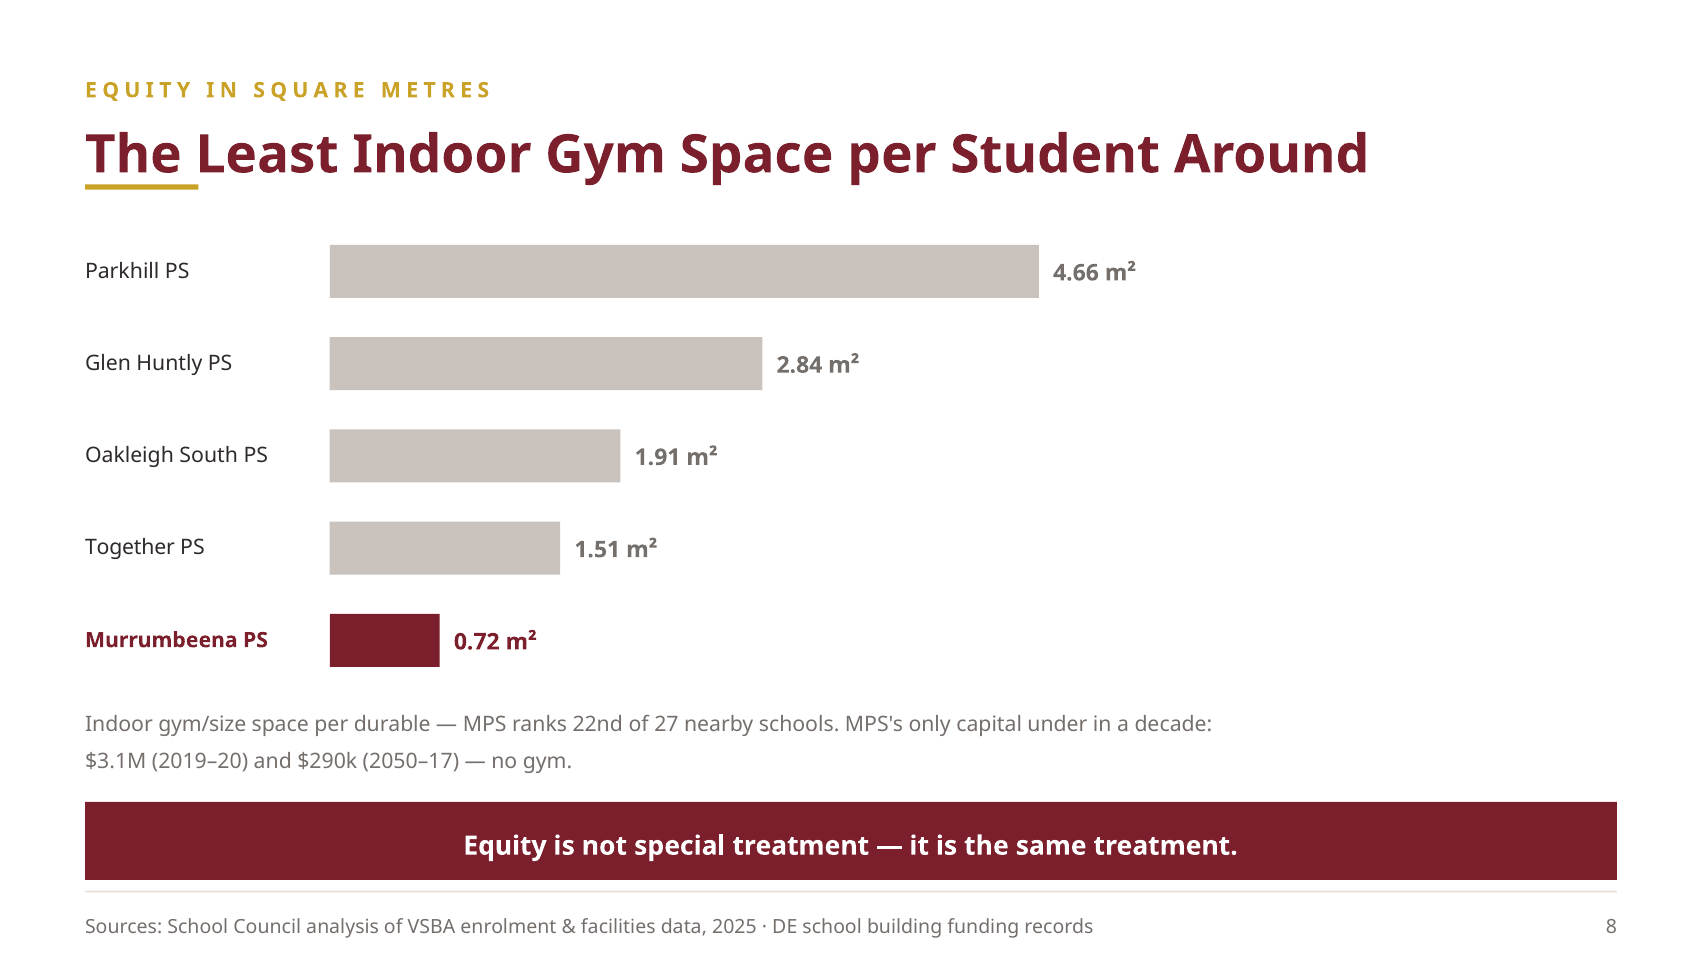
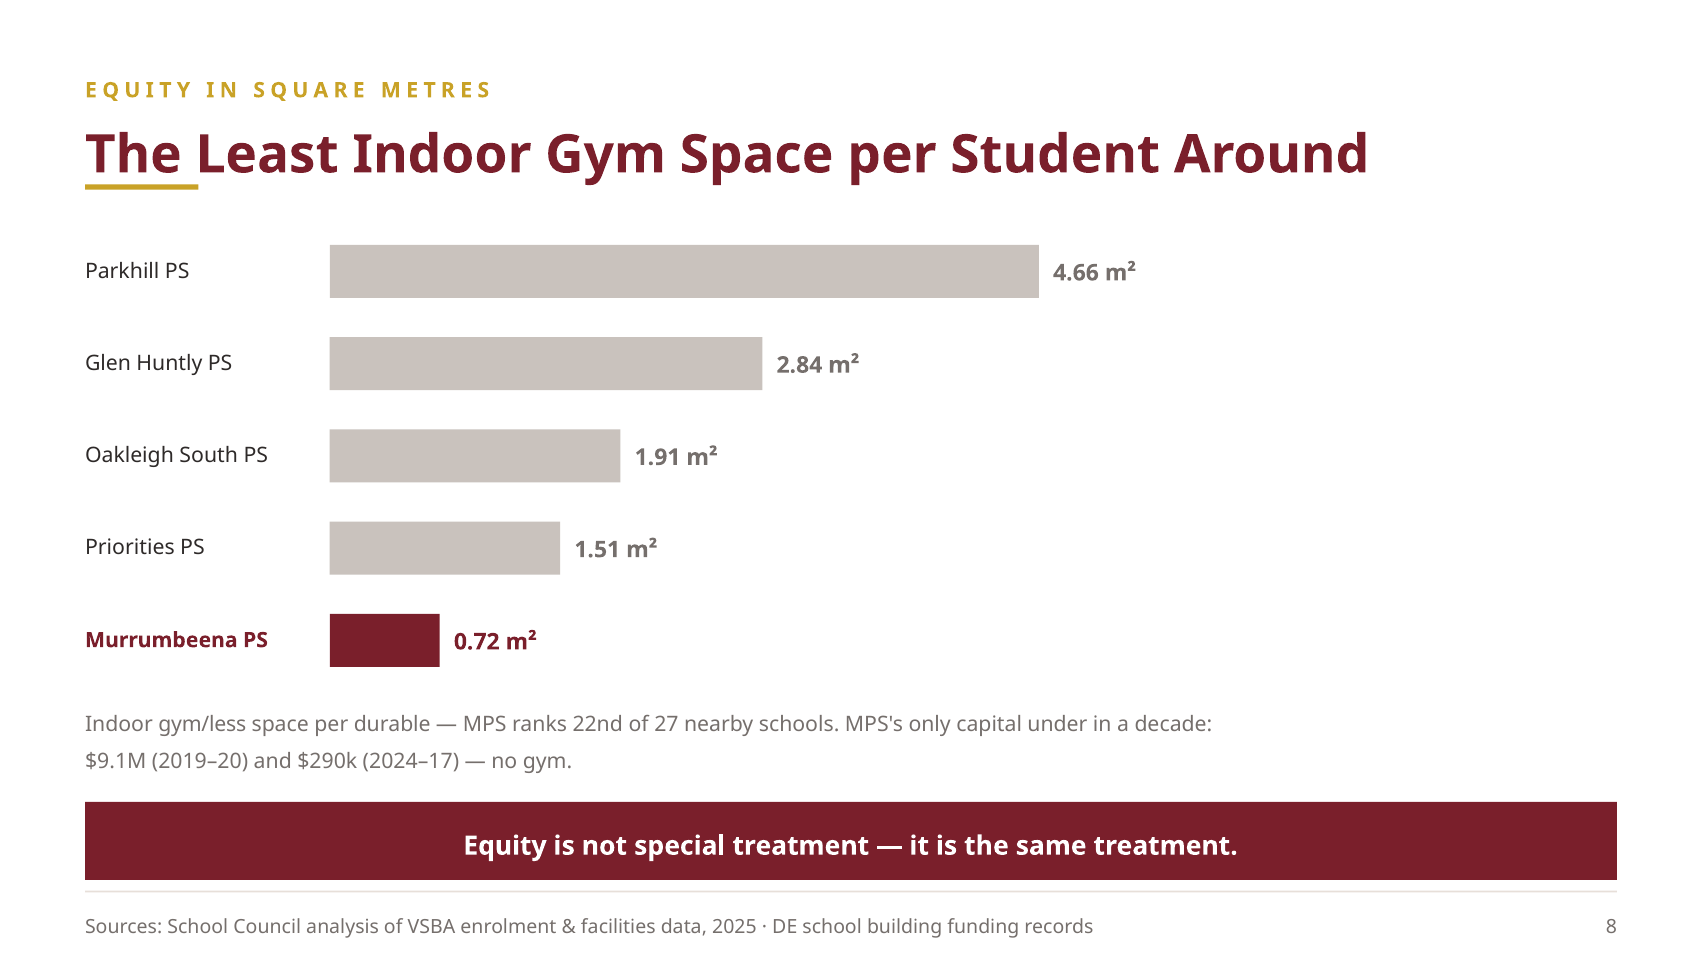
Together: Together -> Priorities
gym/size: gym/size -> gym/less
$3.1M: $3.1M -> $9.1M
2050–17: 2050–17 -> 2024–17
